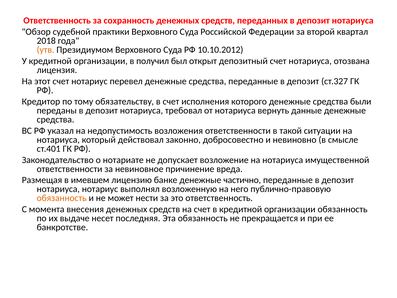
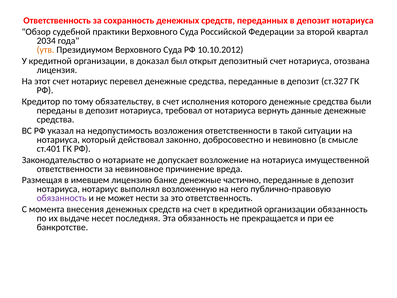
2018: 2018 -> 2034
получил: получил -> доказал
обязанность at (62, 198) colour: orange -> purple
